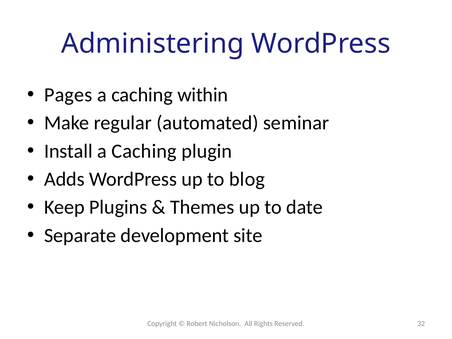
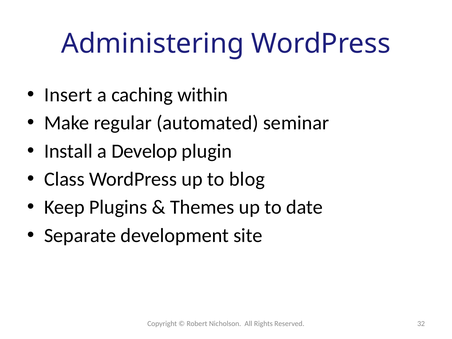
Pages: Pages -> Insert
Install a Caching: Caching -> Develop
Adds: Adds -> Class
